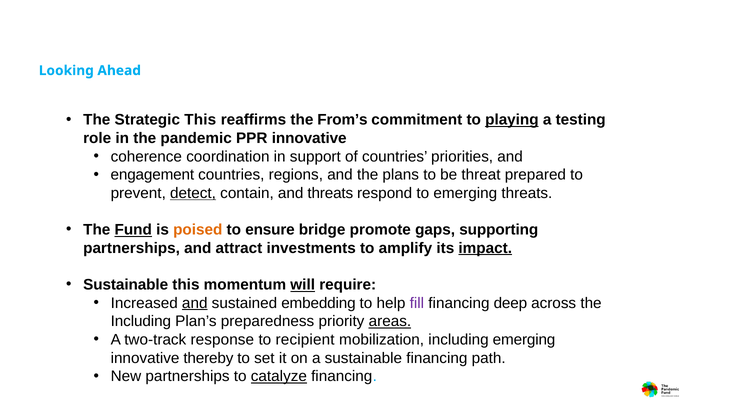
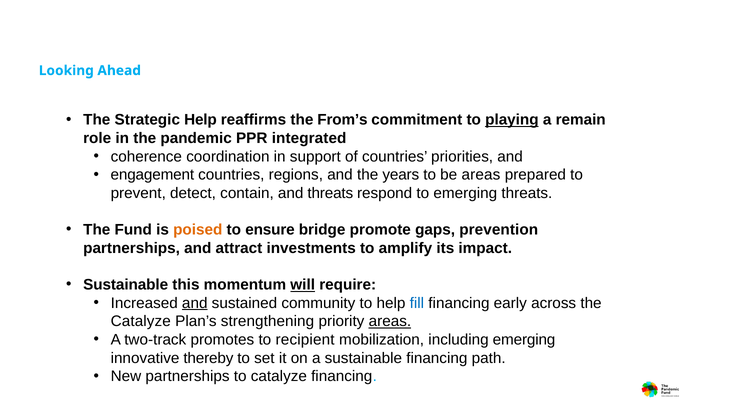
Strategic This: This -> Help
testing: testing -> remain
PPR innovative: innovative -> integrated
plans: plans -> years
be threat: threat -> areas
detect underline: present -> none
Fund underline: present -> none
supporting: supporting -> prevention
impact underline: present -> none
embedding: embedding -> community
fill colour: purple -> blue
deep: deep -> early
Including at (141, 322): Including -> Catalyze
preparedness: preparedness -> strengthening
response: response -> promotes
catalyze at (279, 377) underline: present -> none
